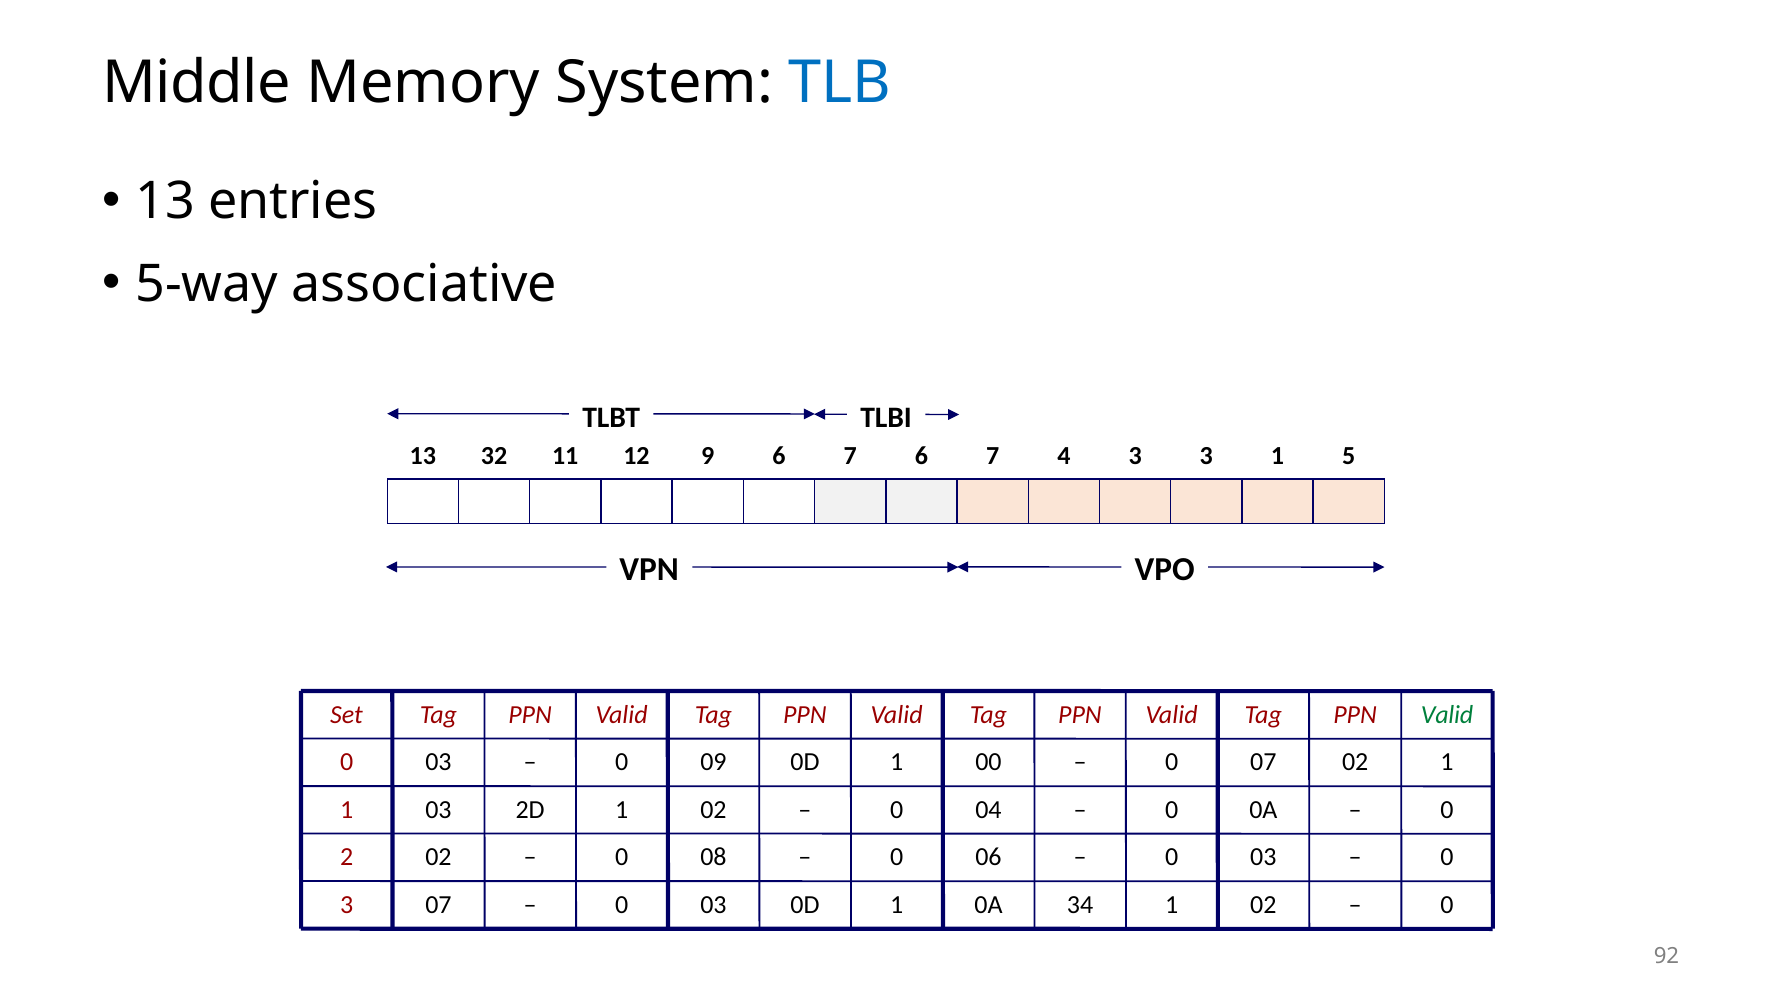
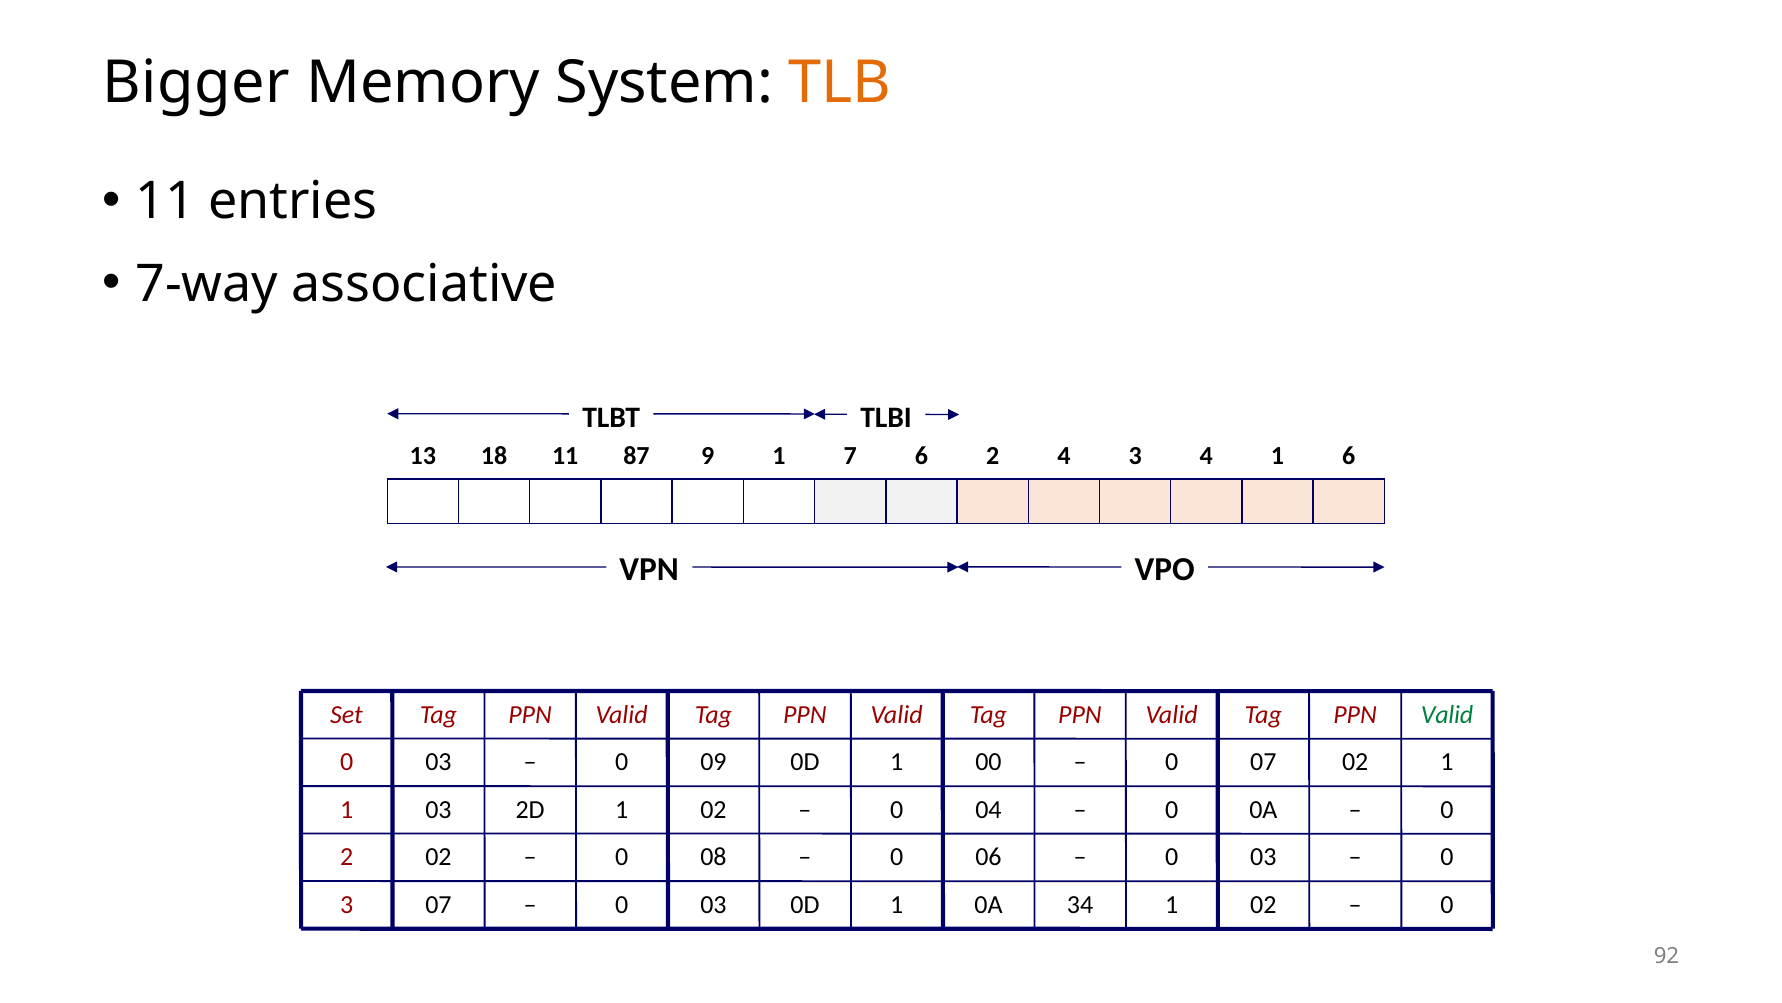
Middle: Middle -> Bigger
TLB colour: blue -> orange
13 at (165, 202): 13 -> 11
5-way: 5-way -> 7-way
32: 32 -> 18
12: 12 -> 87
9 6: 6 -> 1
7 6 7: 7 -> 2
3 3: 3 -> 4
1 5: 5 -> 6
